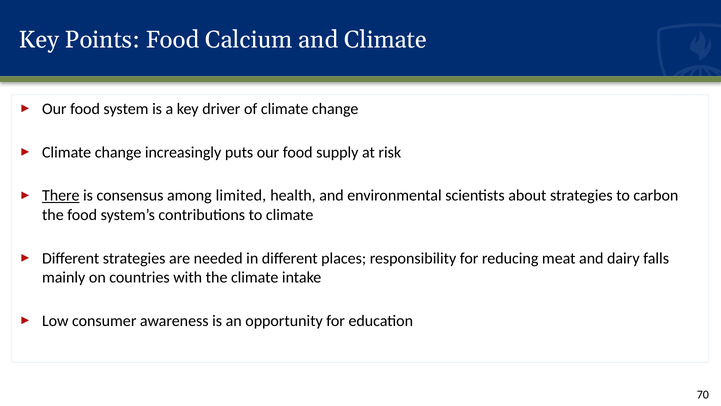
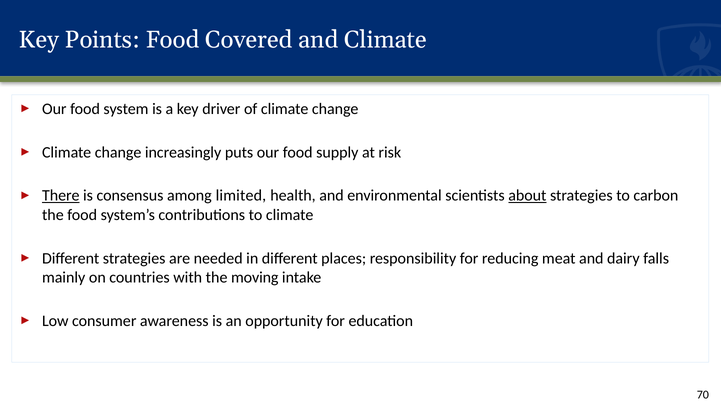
Calcium: Calcium -> Covered
about underline: none -> present
the climate: climate -> moving
